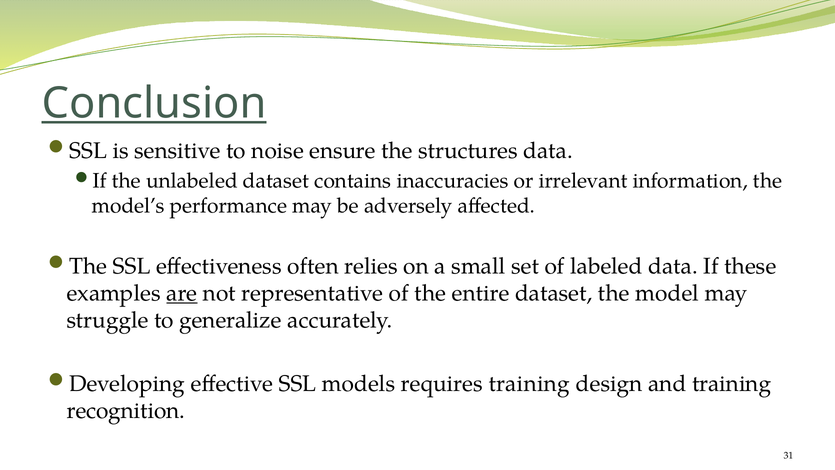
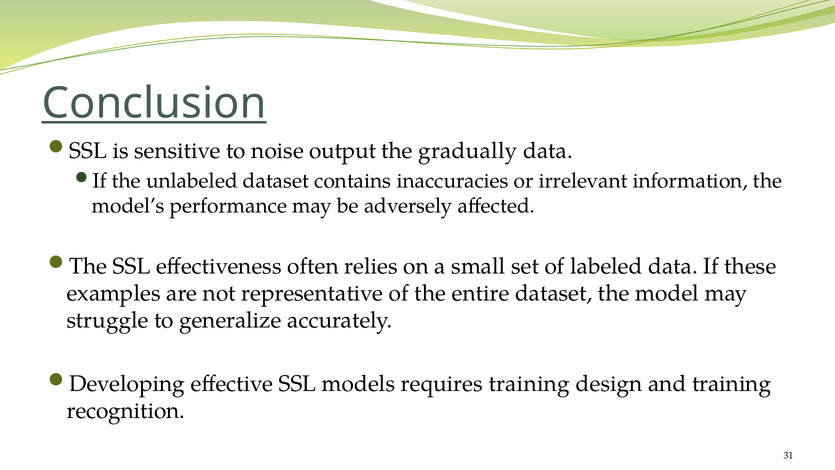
ensure: ensure -> output
structures: structures -> gradually
are underline: present -> none
